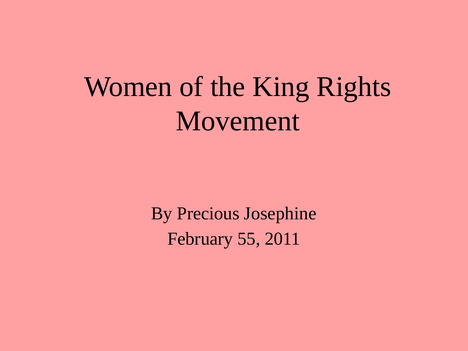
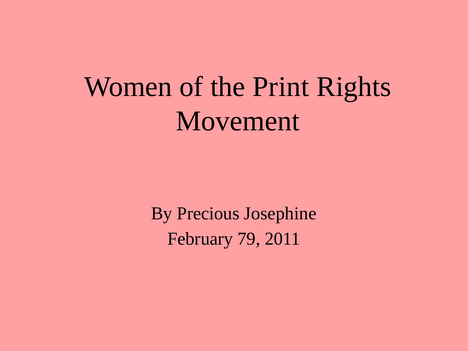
King: King -> Print
55: 55 -> 79
